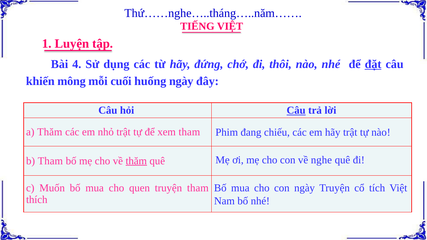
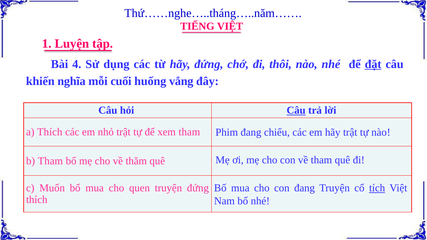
mông: mông -> nghĩa
huống ngày: ngày -> vắng
a Thăm: Thăm -> Thích
về nghe: nghe -> tham
thăm at (136, 161) underline: present -> none
truyện tham: tham -> đứng
con ngày: ngày -> đang
tích underline: none -> present
